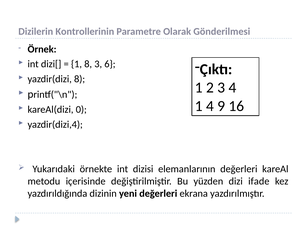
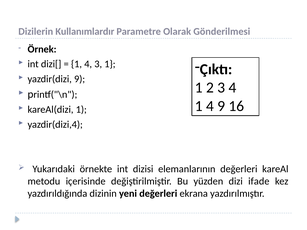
Kontrollerinin: Kontrollerinin -> Kullanımlardır
8 at (88, 64): 8 -> 4
3 6: 6 -> 1
yazdir(dizi 8: 8 -> 9
kareAl(dizi 0: 0 -> 1
